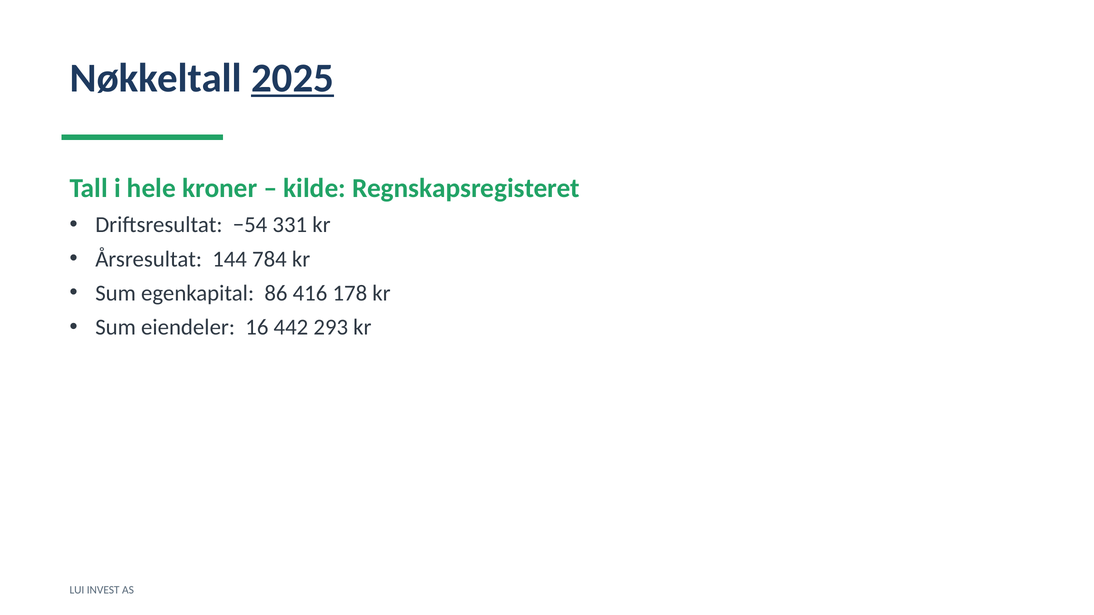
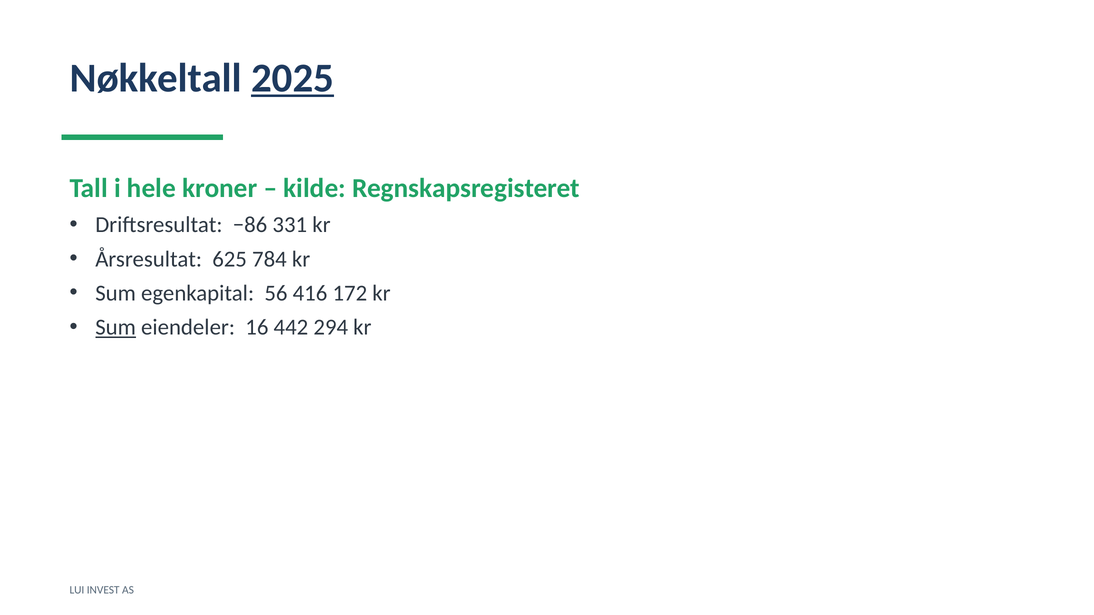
−54: −54 -> −86
144: 144 -> 625
86: 86 -> 56
178: 178 -> 172
Sum at (116, 328) underline: none -> present
293: 293 -> 294
